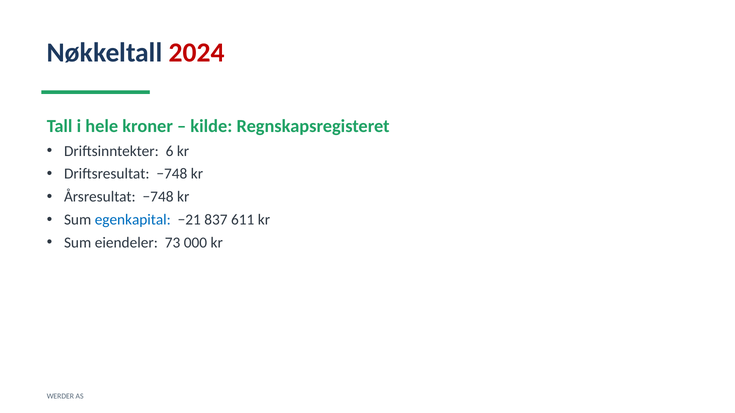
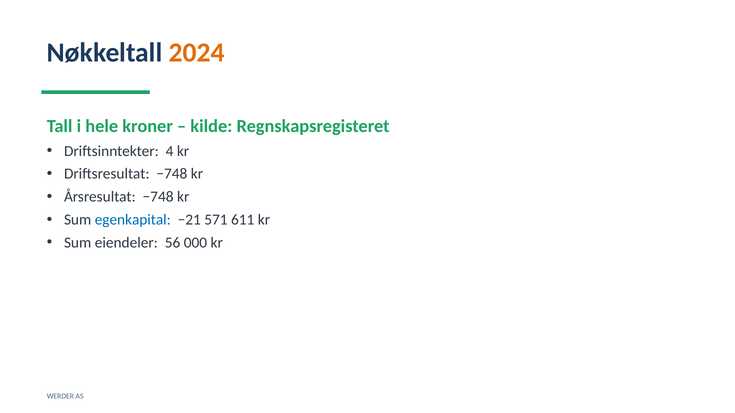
2024 colour: red -> orange
6: 6 -> 4
837: 837 -> 571
73: 73 -> 56
